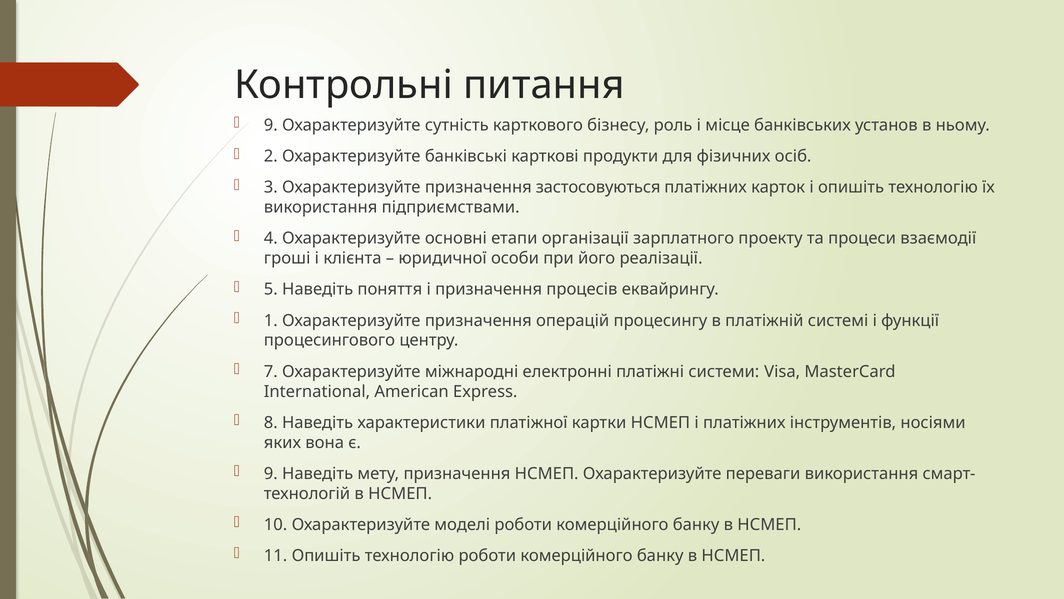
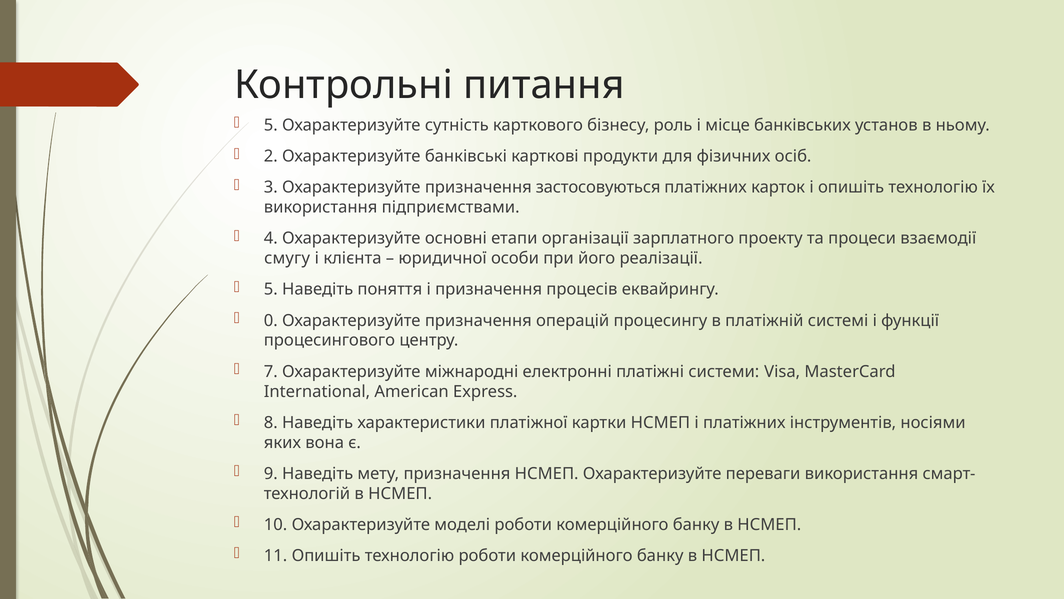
9 at (271, 125): 9 -> 5
гроші: гроші -> смугу
1: 1 -> 0
